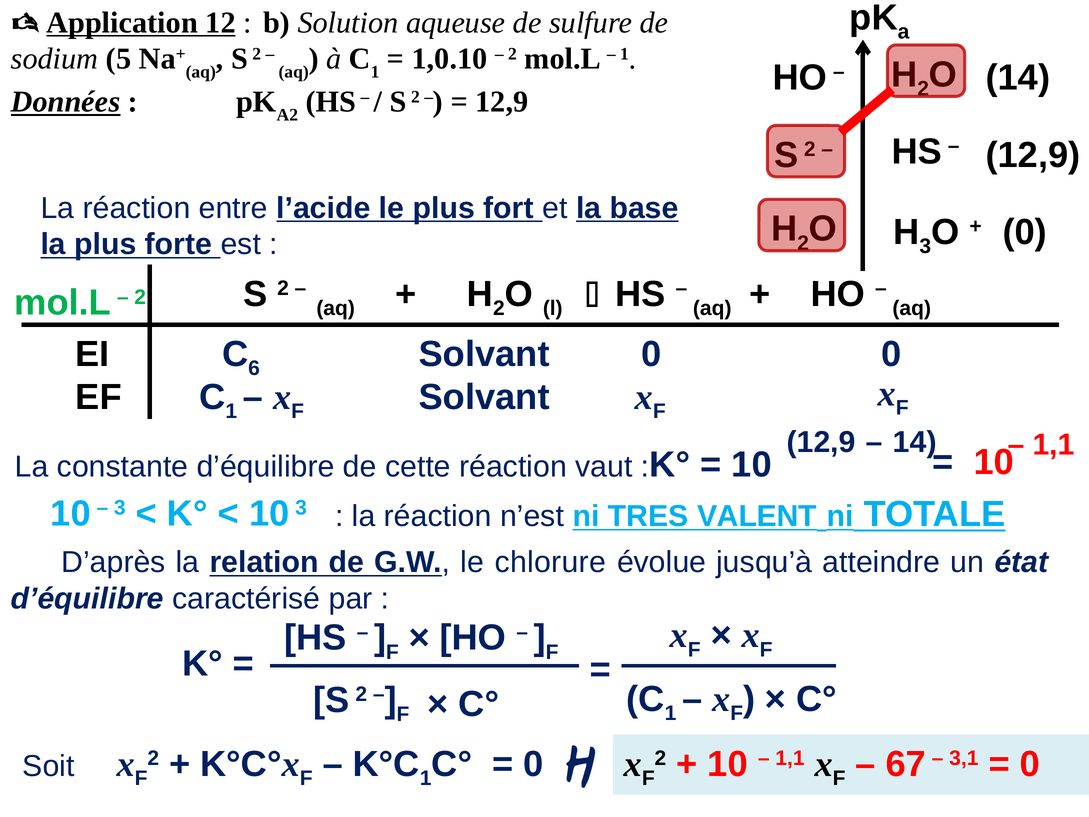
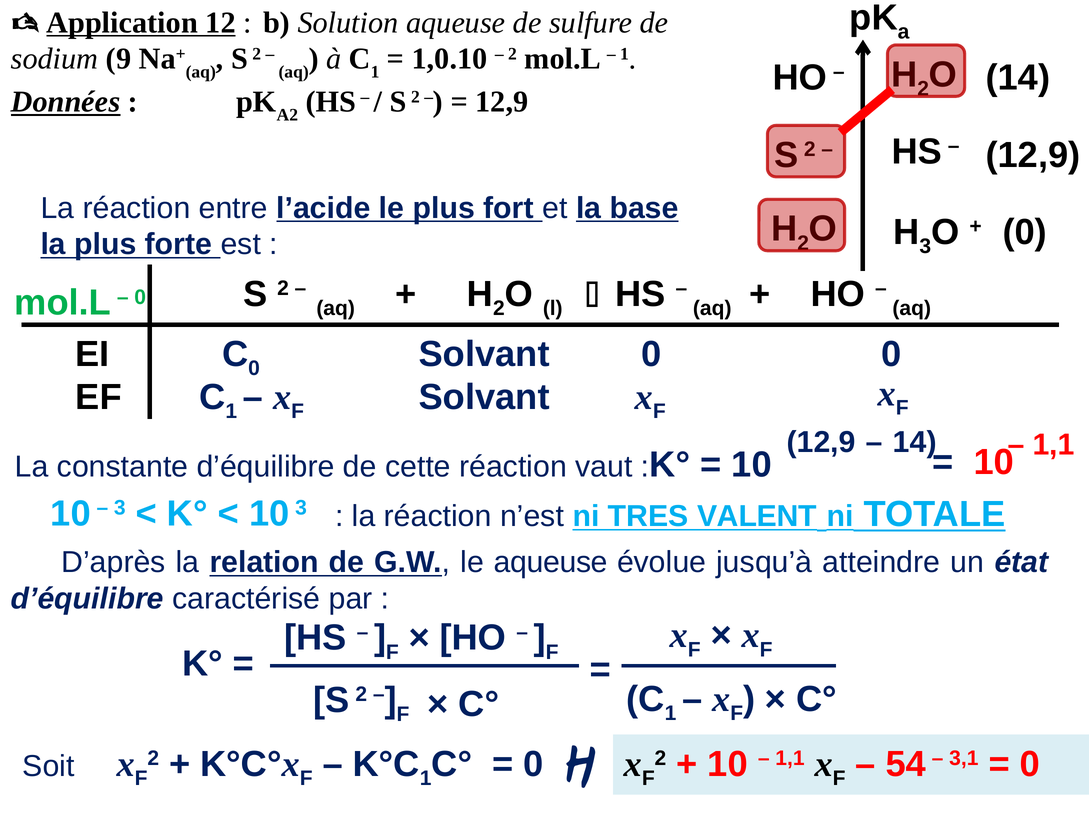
5: 5 -> 9
2 at (140, 297): 2 -> 0
6 at (254, 368): 6 -> 0
le chlorure: chlorure -> aqueuse
67: 67 -> 54
